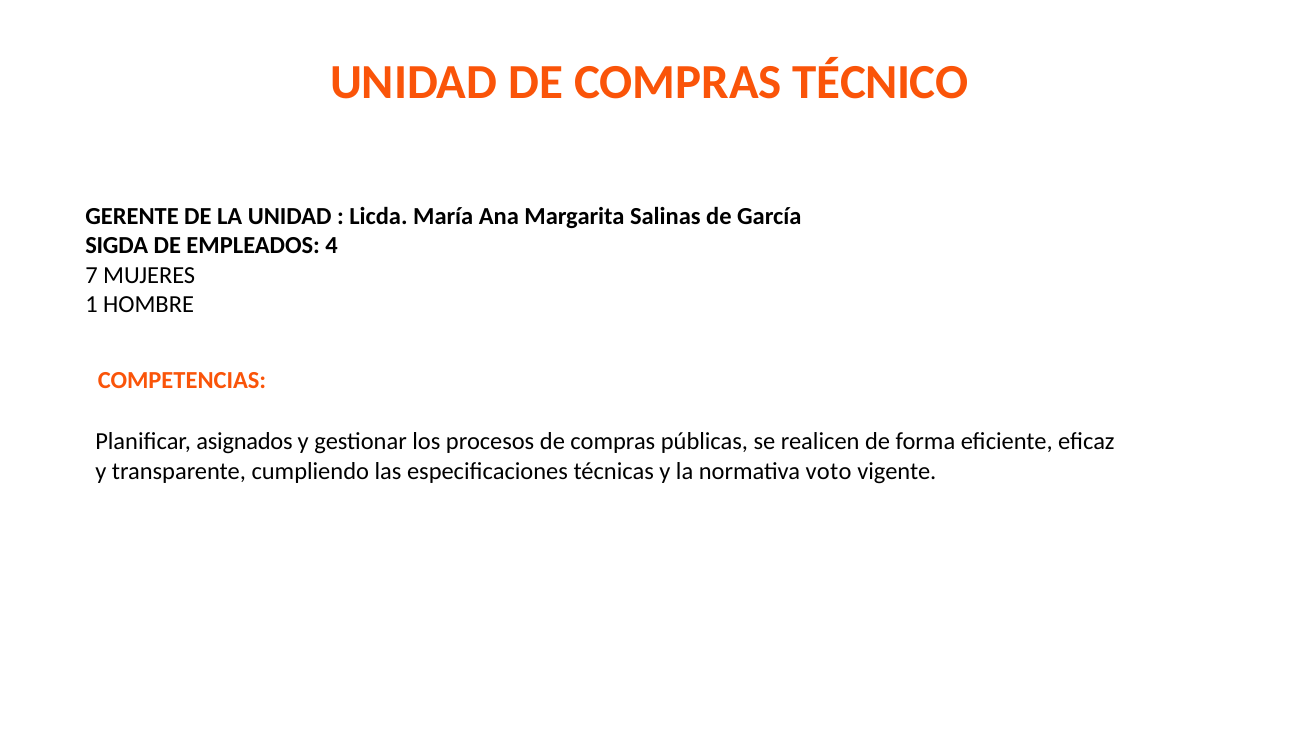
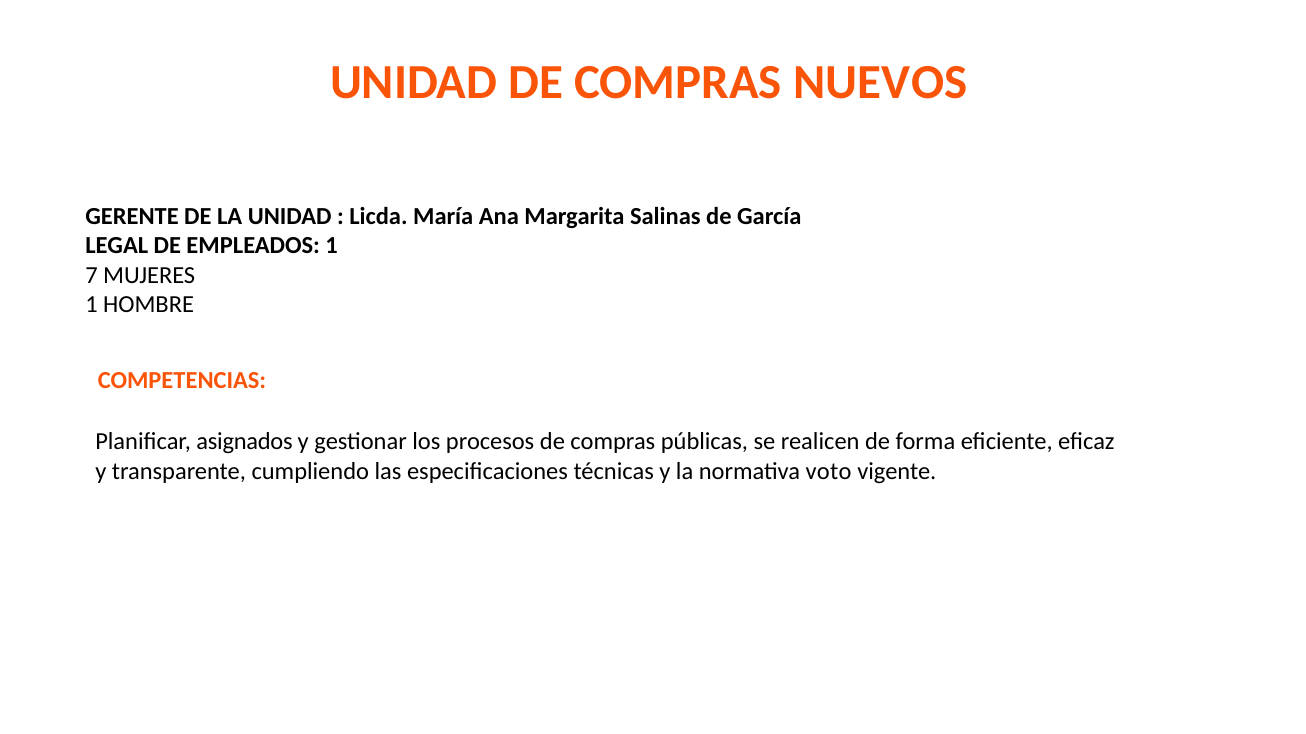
TÉCNICO: TÉCNICO -> NUEVOS
SIGDA: SIGDA -> LEGAL
EMPLEADOS 4: 4 -> 1
